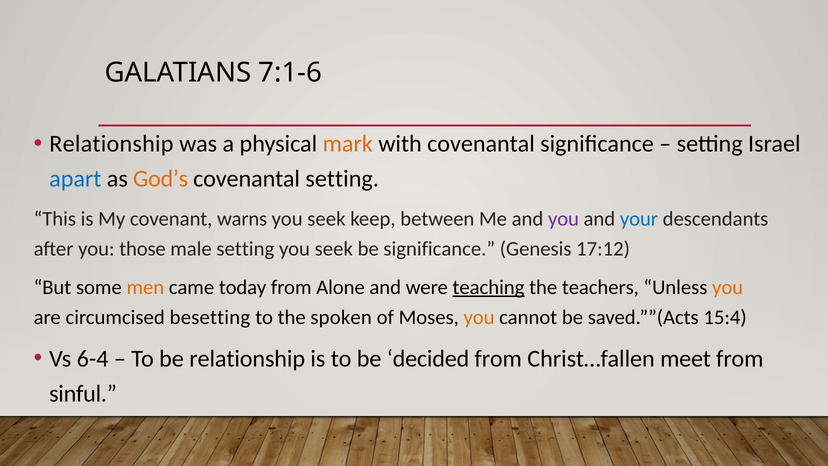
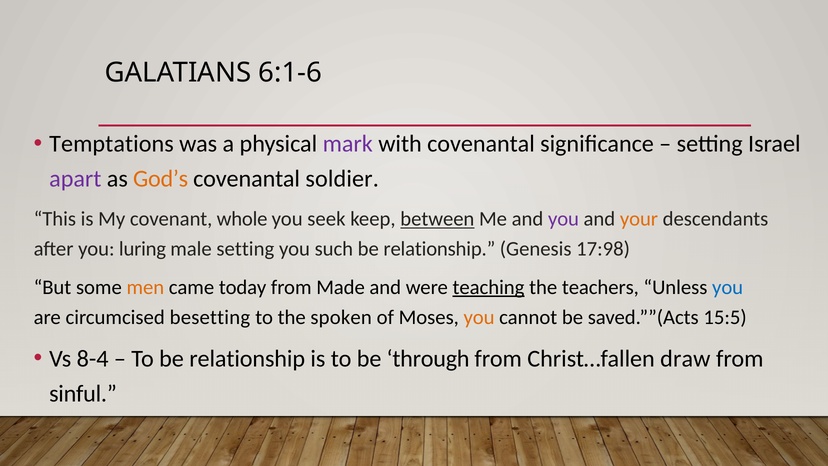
7:1-6: 7:1-6 -> 6:1-6
Relationship at (111, 144): Relationship -> Temptations
mark colour: orange -> purple
apart colour: blue -> purple
covenantal setting: setting -> soldier
warns: warns -> whole
between underline: none -> present
your colour: blue -> orange
those: those -> luring
seek at (334, 249): seek -> such
significance at (439, 249): significance -> relationship
17:12: 17:12 -> 17:98
Alone: Alone -> Made
you at (728, 287) colour: orange -> blue
15:4: 15:4 -> 15:5
6-4: 6-4 -> 8-4
decided: decided -> through
meet: meet -> draw
